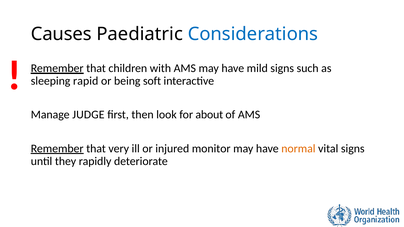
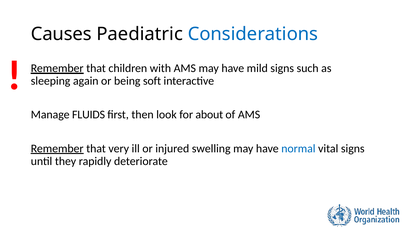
rapid: rapid -> again
JUDGE: JUDGE -> FLUIDS
monitor: monitor -> swelling
normal colour: orange -> blue
